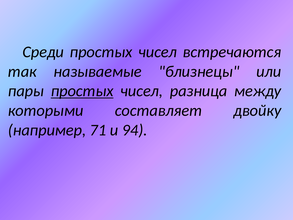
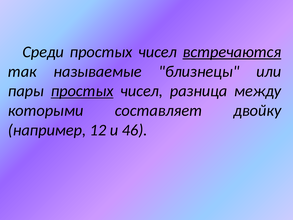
встречаются underline: none -> present
71: 71 -> 12
94: 94 -> 46
